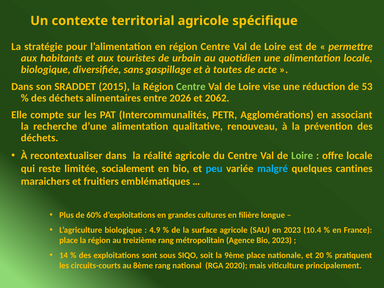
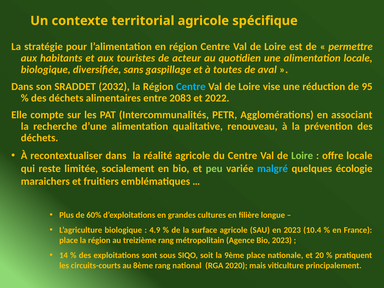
urbain: urbain -> acteur
acte: acte -> aval
2015: 2015 -> 2032
Centre at (191, 87) colour: light green -> light blue
53: 53 -> 95
2026: 2026 -> 2083
2062: 2062 -> 2022
peu colour: light blue -> light green
cantines: cantines -> écologie
